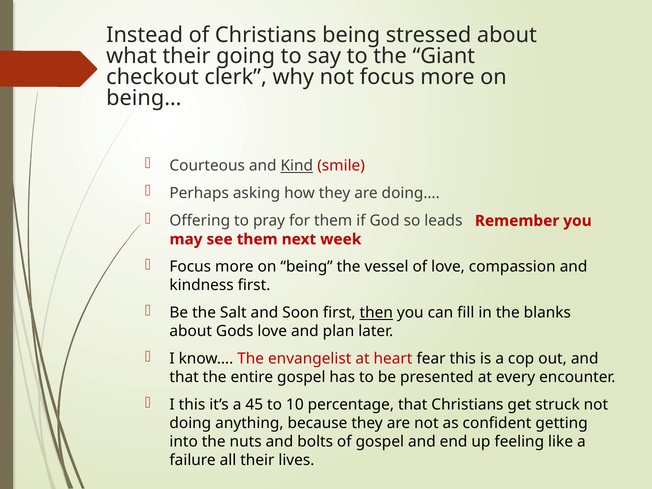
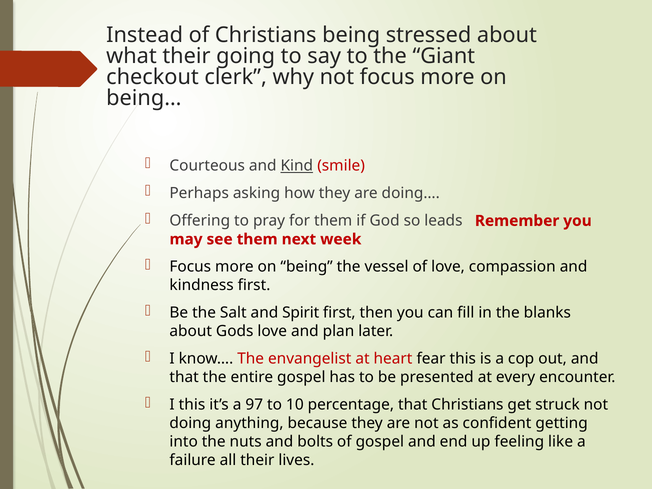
Soon: Soon -> Spirit
then underline: present -> none
45: 45 -> 97
